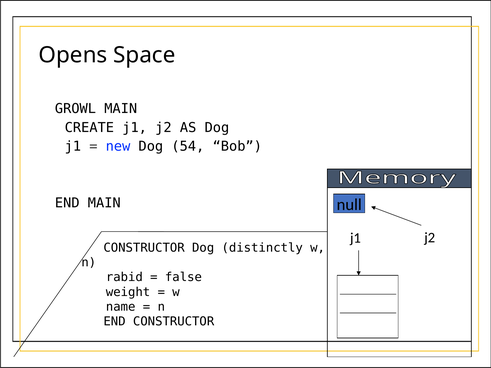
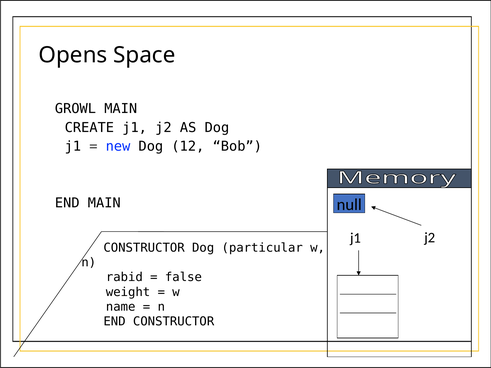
54: 54 -> 12
distinctly: distinctly -> particular
